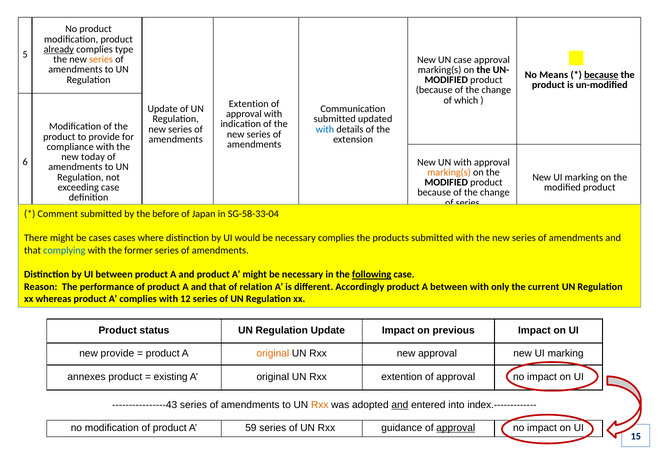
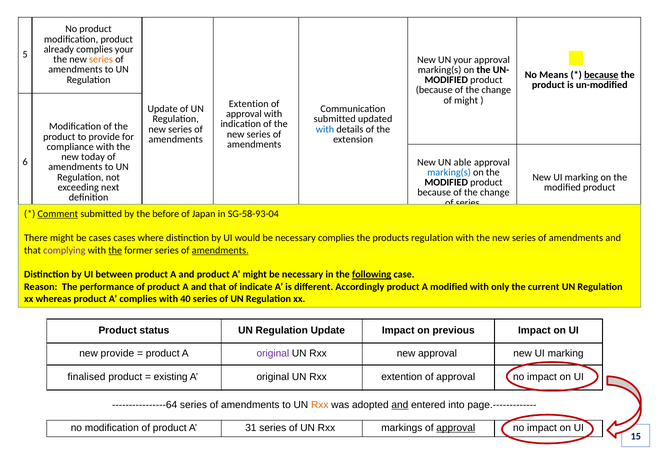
already underline: present -> none
complies type: type -> your
UN case: case -> your
of which: which -> might
UN with: with -> able
marking(s at (449, 172) colour: orange -> blue
exceeding case: case -> next
Comment underline: none -> present
SG-58-33-04: SG-58-33-04 -> SG-58-93-04
products submitted: submitted -> regulation
complying colour: blue -> purple
the at (115, 250) underline: none -> present
amendments at (220, 250) underline: none -> present
relation: relation -> indicate
A between: between -> modified
12: 12 -> 40
original at (273, 354) colour: orange -> purple
annexes: annexes -> finalised
----------------43: ----------------43 -> ----------------64
index.-------------: index.------------- -> page.-------------
59: 59 -> 31
guidance: guidance -> markings
